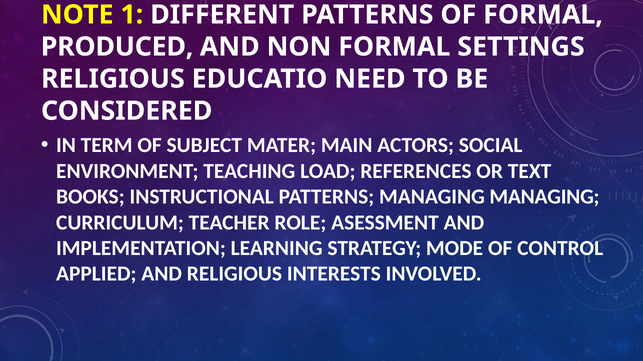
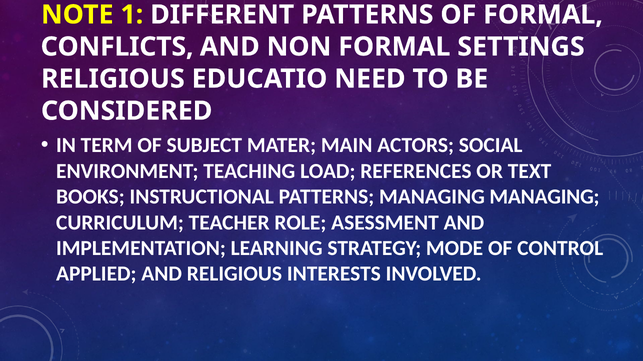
PRODUCED: PRODUCED -> CONFLICTS
